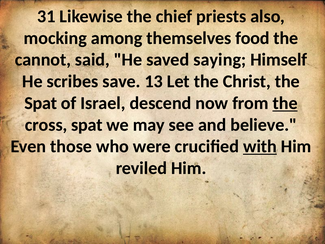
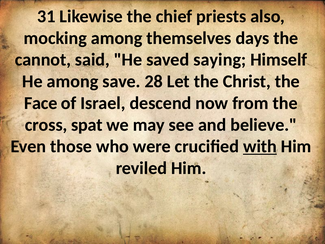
food: food -> days
He scribes: scribes -> among
13: 13 -> 28
Spat at (41, 103): Spat -> Face
the at (285, 103) underline: present -> none
